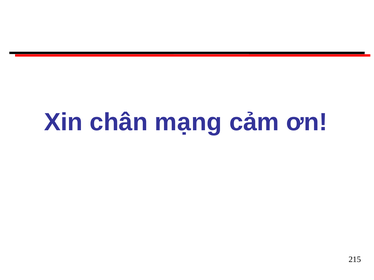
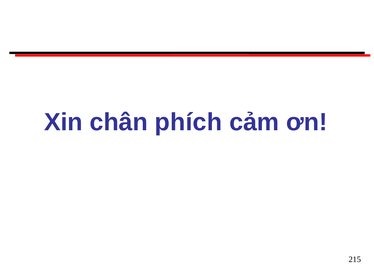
mạng: mạng -> phích
